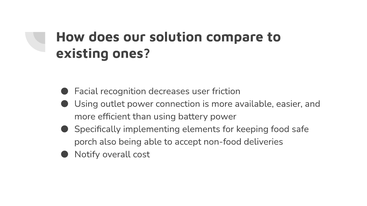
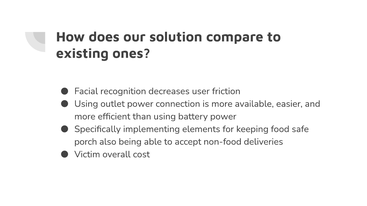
Notify: Notify -> Victim
